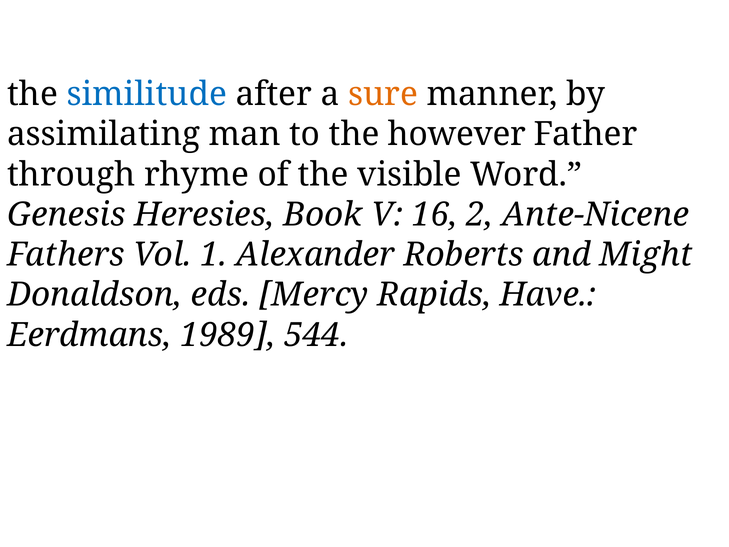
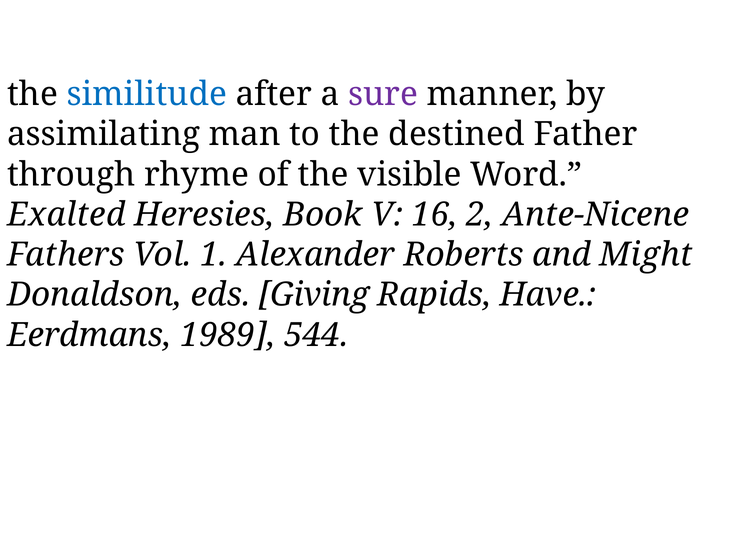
sure colour: orange -> purple
however: however -> destined
Genesis: Genesis -> Exalted
Mercy: Mercy -> Giving
